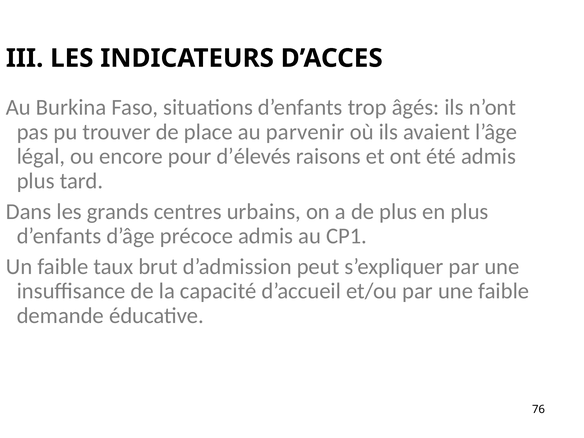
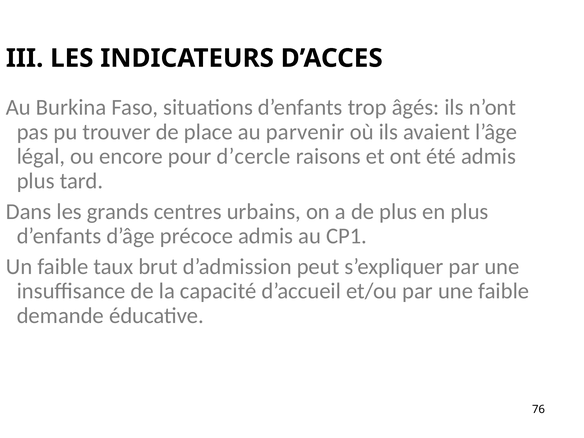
d’élevés: d’élevés -> d’cercle
